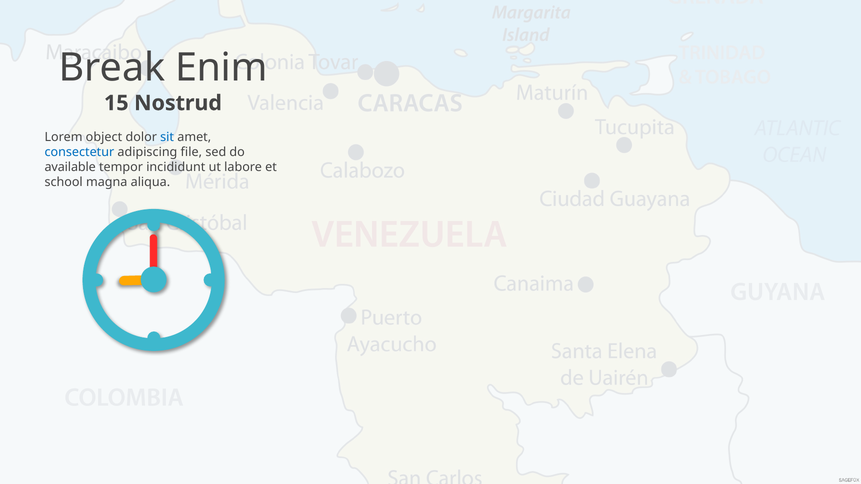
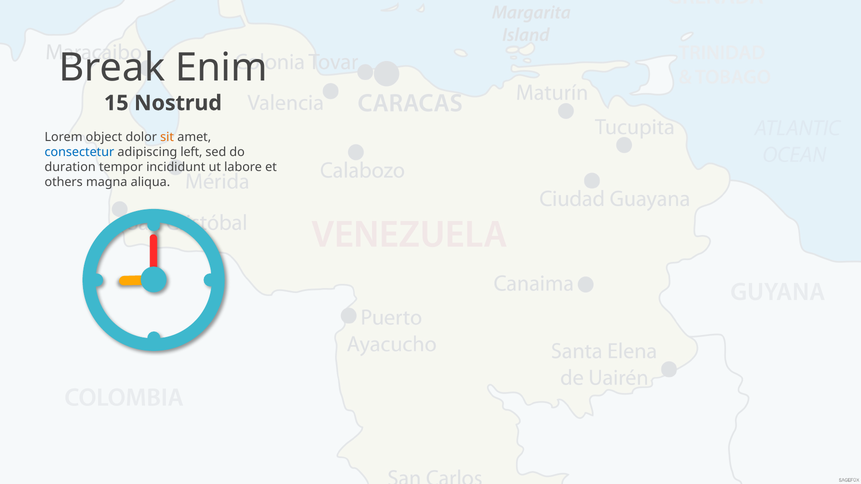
sit colour: blue -> orange
file: file -> left
available: available -> duration
school: school -> others
